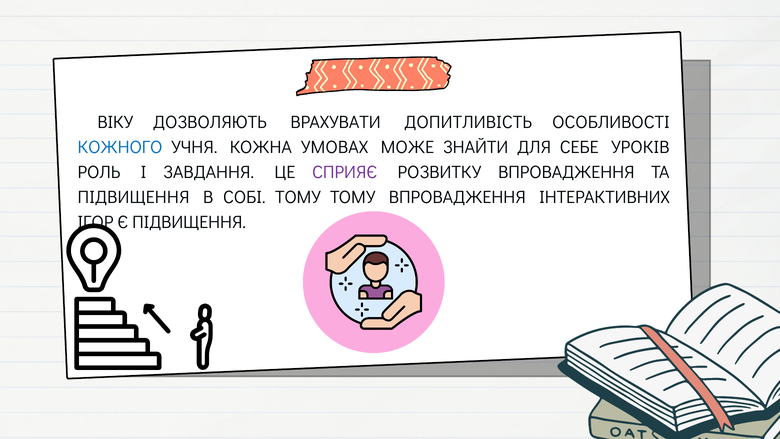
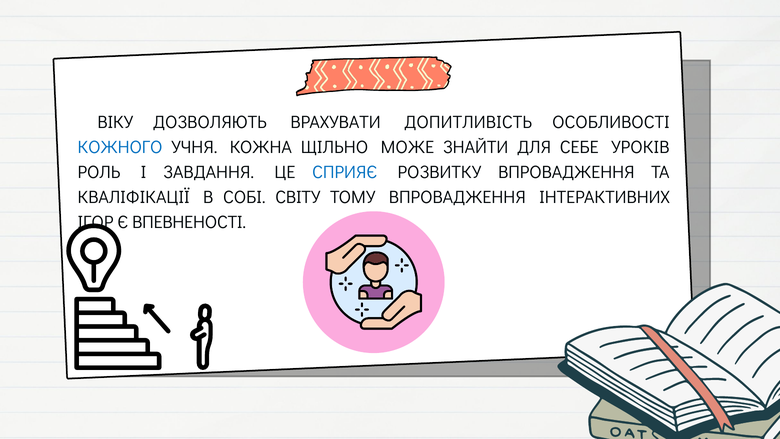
УМОВАХ: УМОВАХ -> ЩІЛЬНО
СПРИЯЄ colour: purple -> blue
ПІДВИЩЕННЯ at (134, 197): ПІДВИЩЕННЯ -> КВАЛІФІКАЦІЇ
СОБІ ТОМУ: ТОМУ -> СВІТУ
Є ПІДВИЩЕННЯ: ПІДВИЩЕННЯ -> ВПЕВНЕНОСТІ
